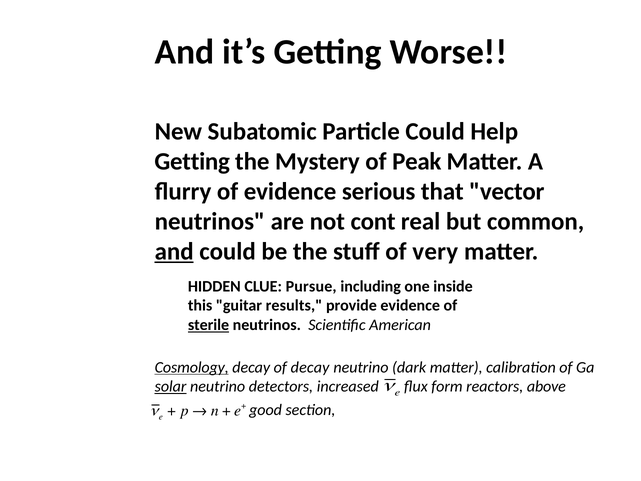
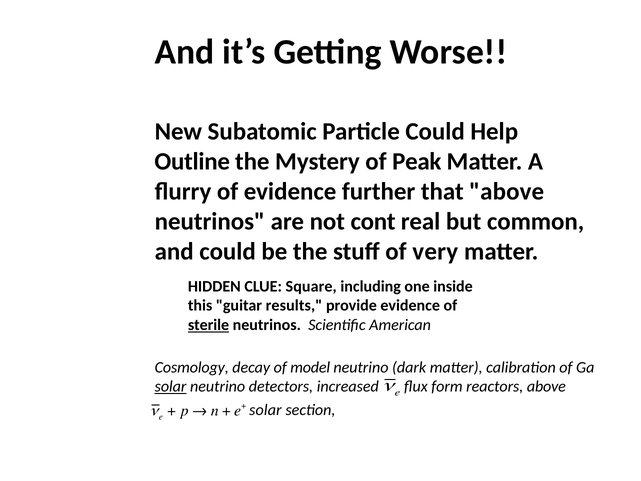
Getting at (192, 161): Getting -> Outline
serious: serious -> further
that vector: vector -> above
and at (174, 251) underline: present -> none
Pursue: Pursue -> Square
Cosmology underline: present -> none
of decay: decay -> model
good at (266, 410): good -> solar
